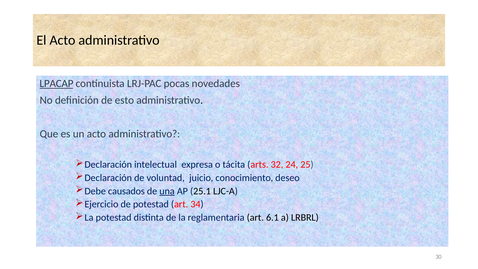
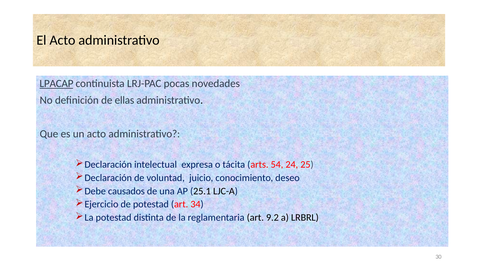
esto: esto -> ellas
32: 32 -> 54
una underline: present -> none
6.1: 6.1 -> 9.2
